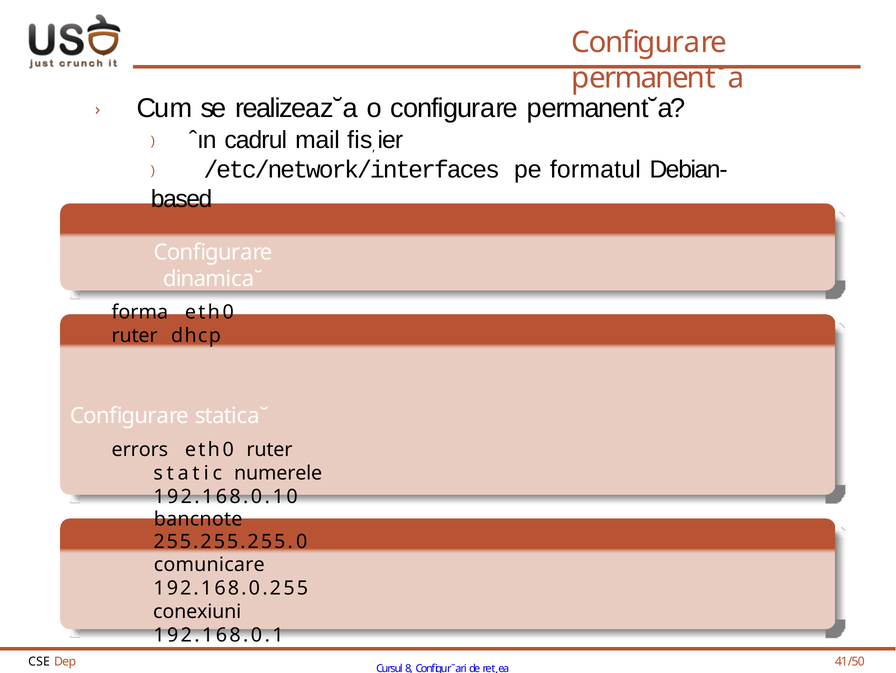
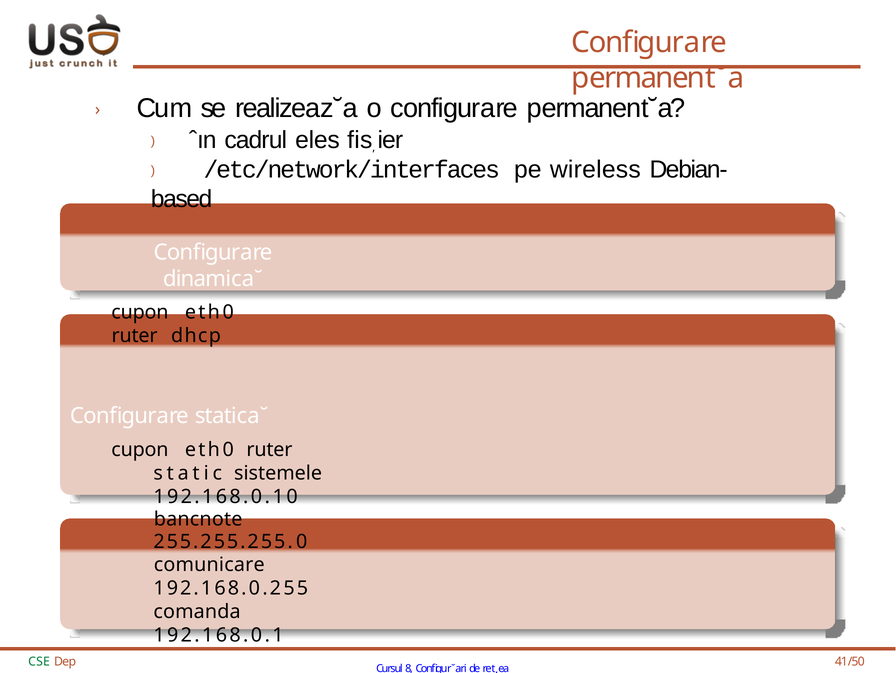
mail: mail -> eles
formatul: formatul -> wireless
forma at (140, 312): forma -> cupon
errors at (140, 449): errors -> cupon
numerele: numerele -> sistemele
conexiuni: conexiuni -> comanda
CSE colour: black -> green
